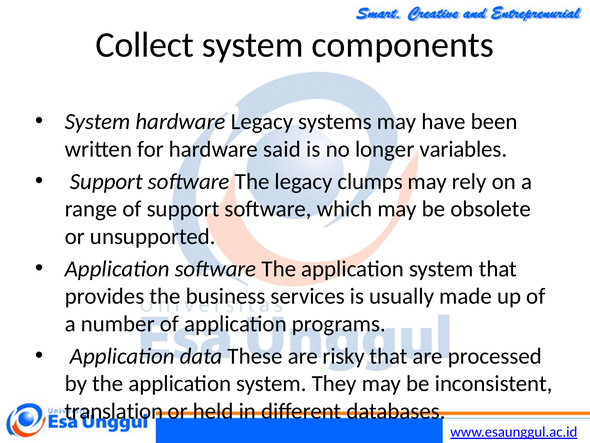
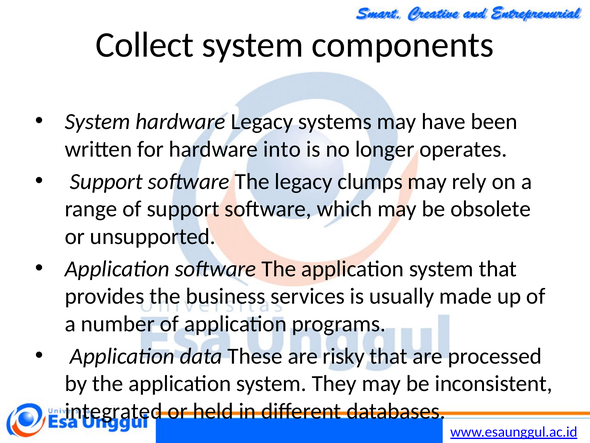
said: said -> into
variables: variables -> operates
translation: translation -> integrated
